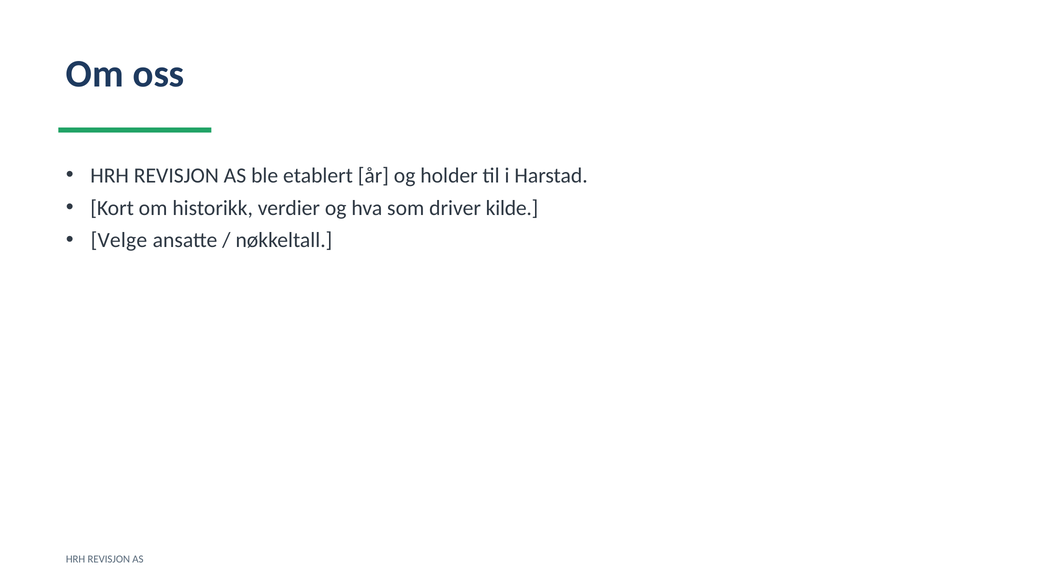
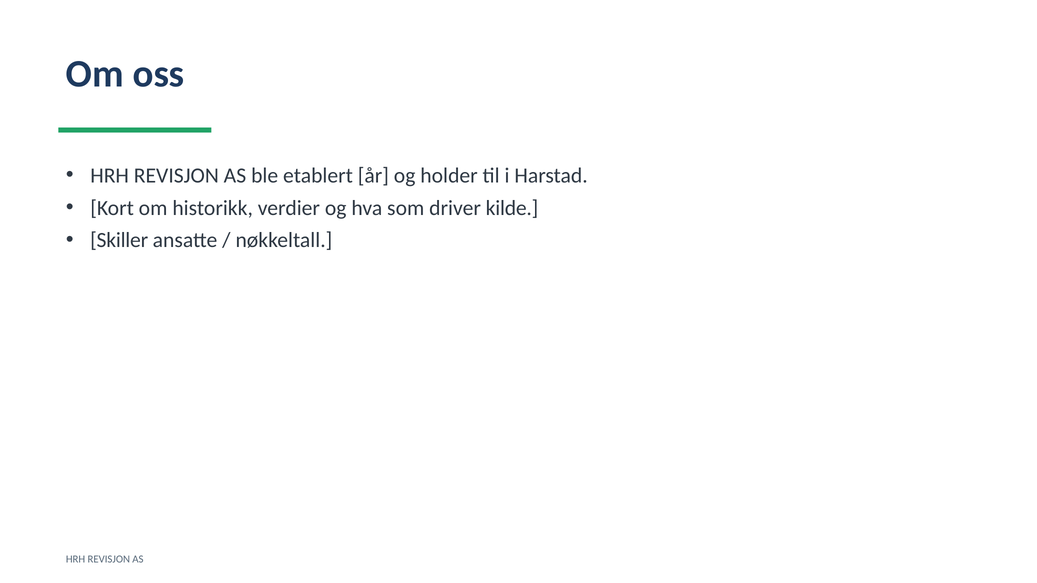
Velge: Velge -> Skiller
